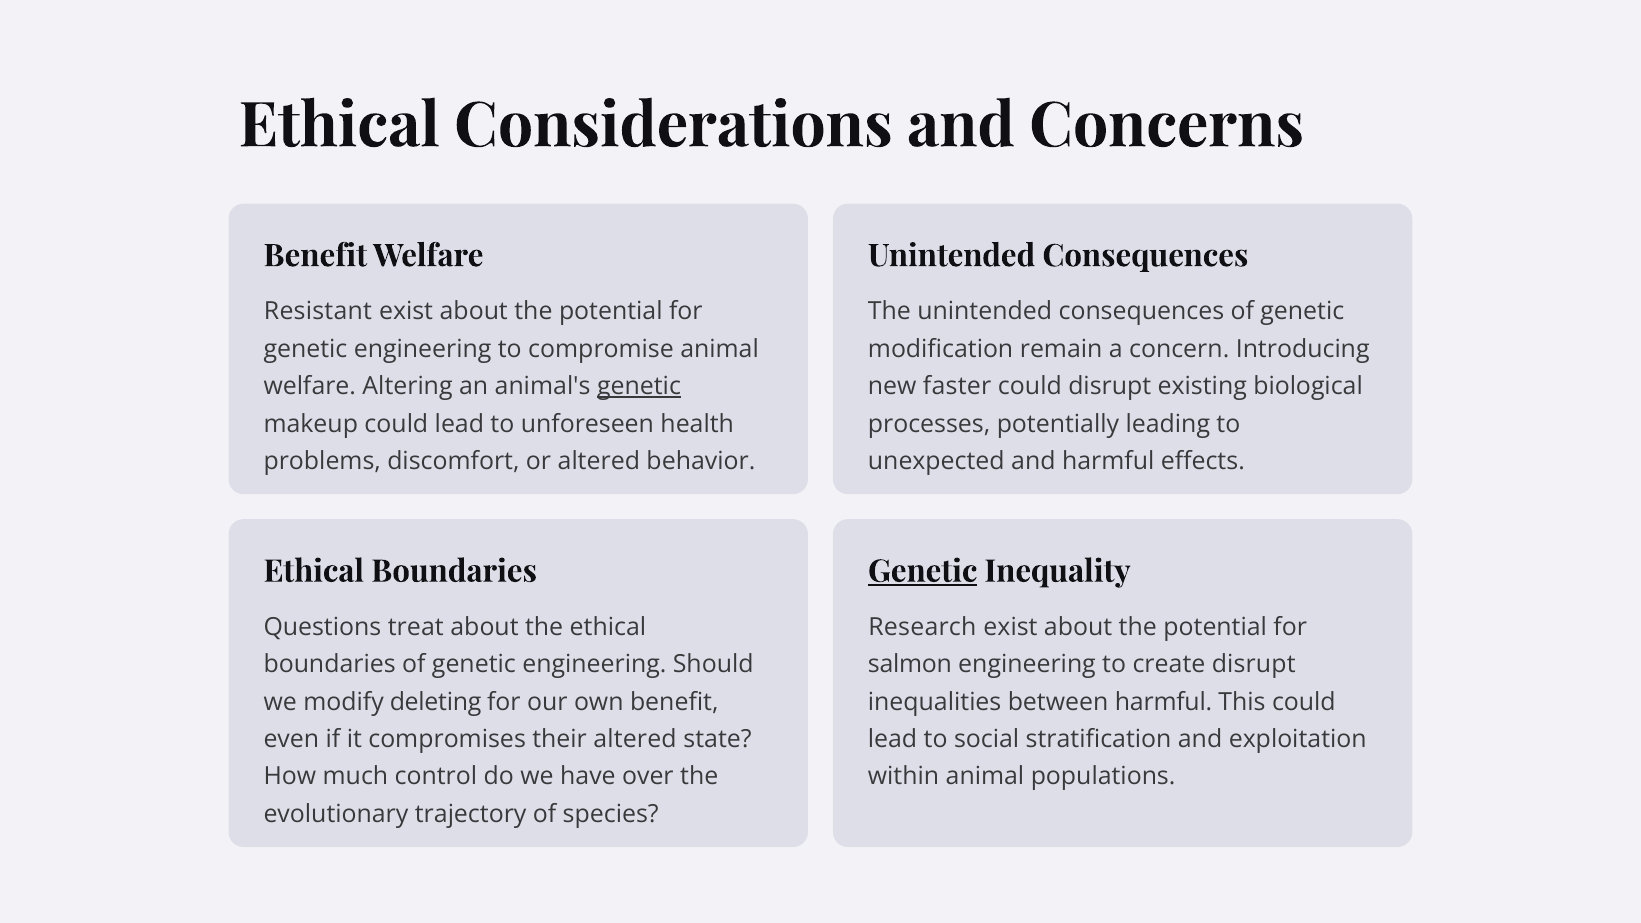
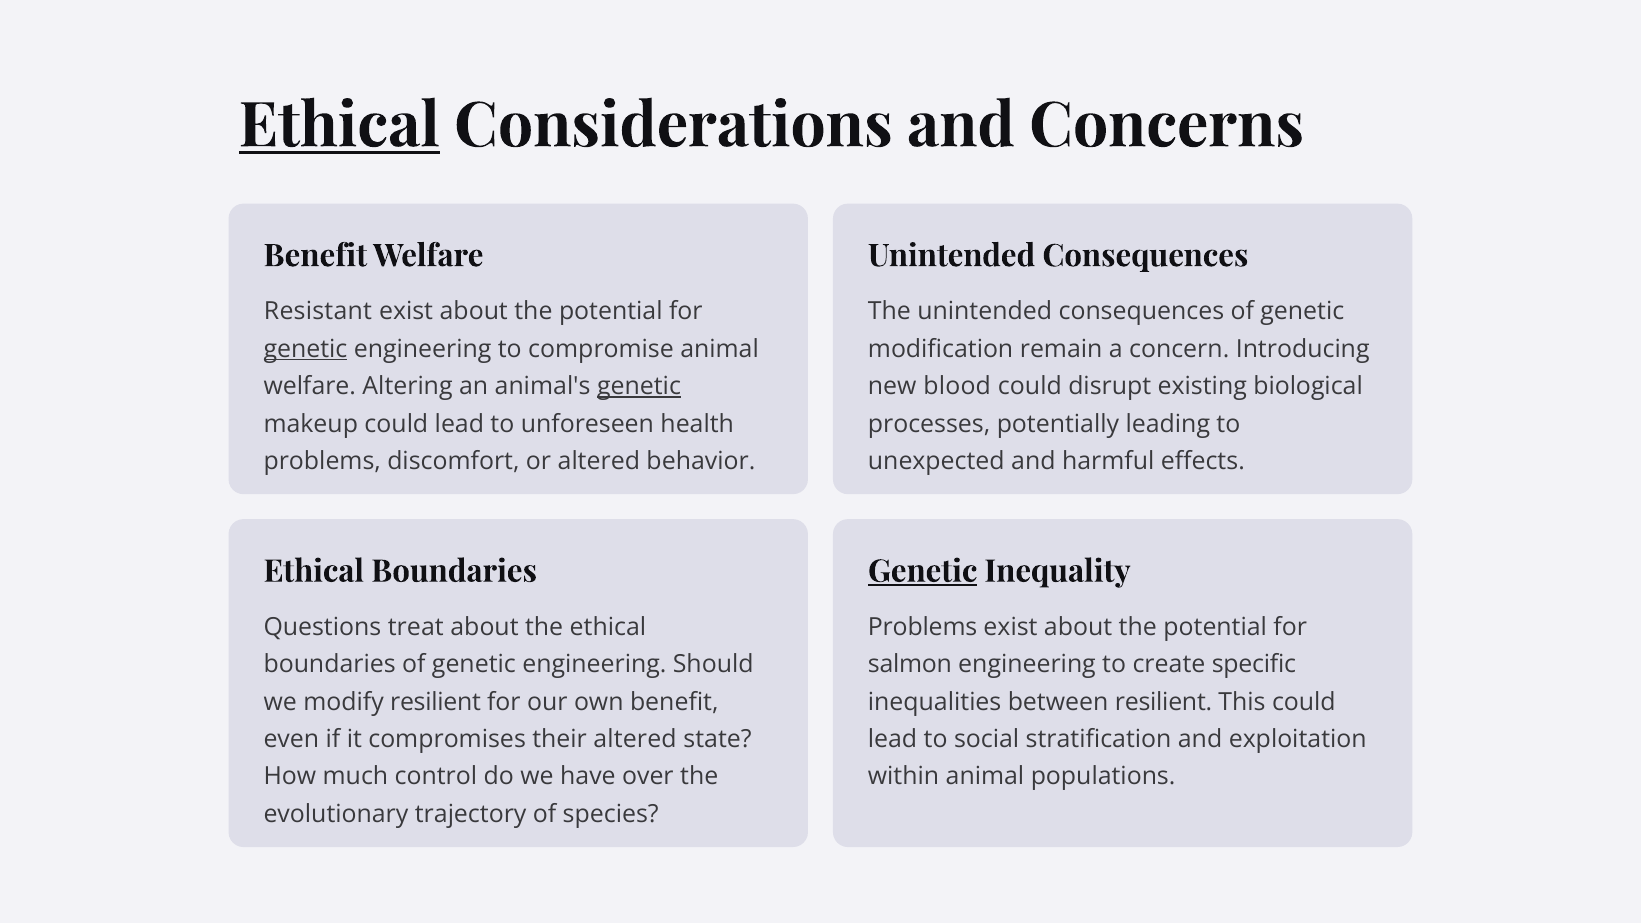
Ethical at (339, 126) underline: none -> present
genetic at (305, 349) underline: none -> present
faster: faster -> blood
Research at (922, 627): Research -> Problems
create disrupt: disrupt -> specific
modify deleting: deleting -> resilient
between harmful: harmful -> resilient
